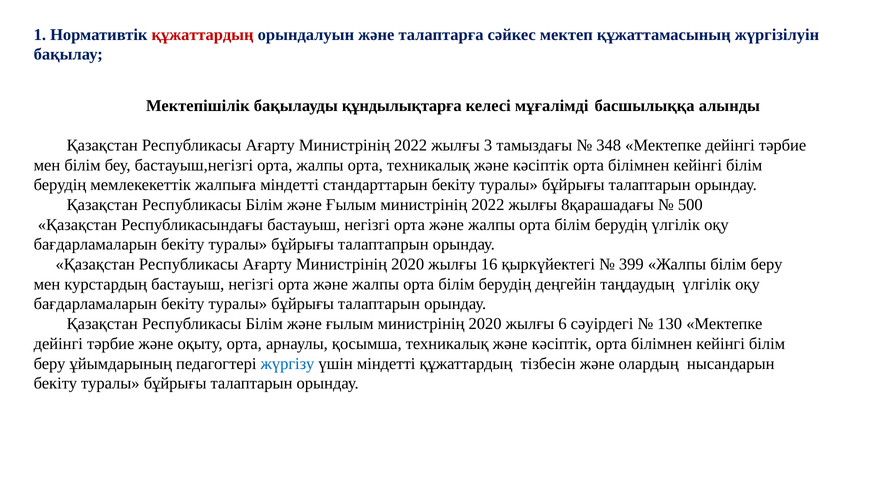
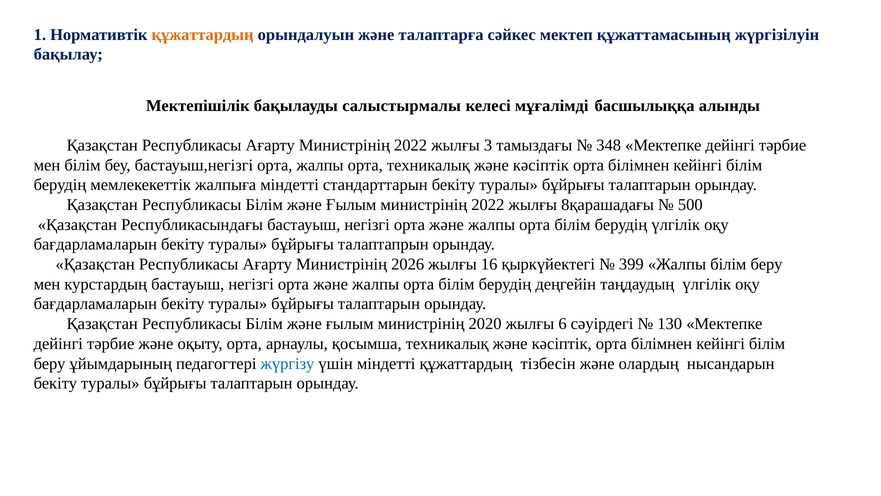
құжаттардың at (203, 35) colour: red -> orange
құндылықтарға: құндылықтарға -> салыстырмалы
Ағарту Министрінің 2020: 2020 -> 2026
